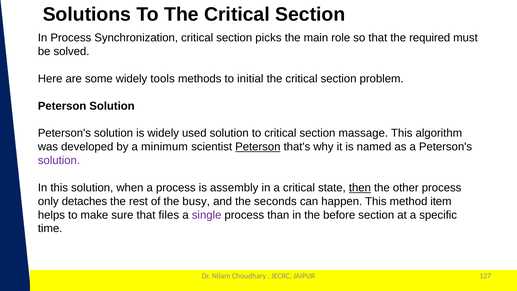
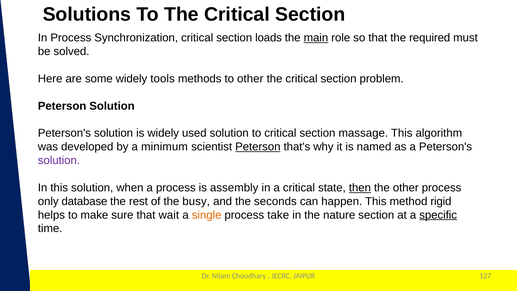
picks: picks -> loads
main underline: none -> present
to initial: initial -> other
detaches: detaches -> database
item: item -> rigid
files: files -> wait
single colour: purple -> orange
than: than -> take
before: before -> nature
specific underline: none -> present
